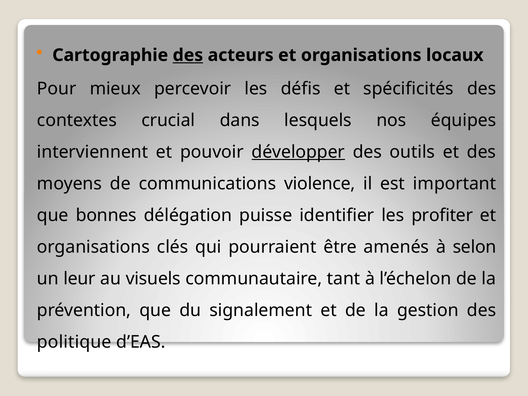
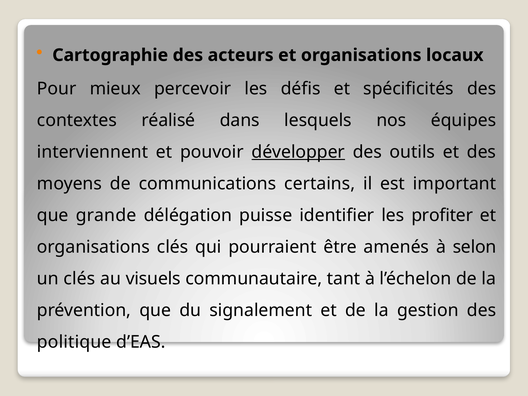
des at (188, 55) underline: present -> none
crucial: crucial -> réalisé
violence: violence -> certains
bonnes: bonnes -> grande
un leur: leur -> clés
